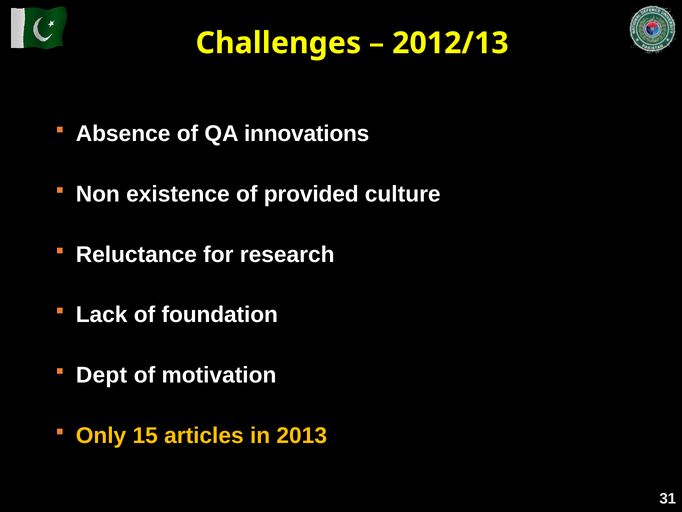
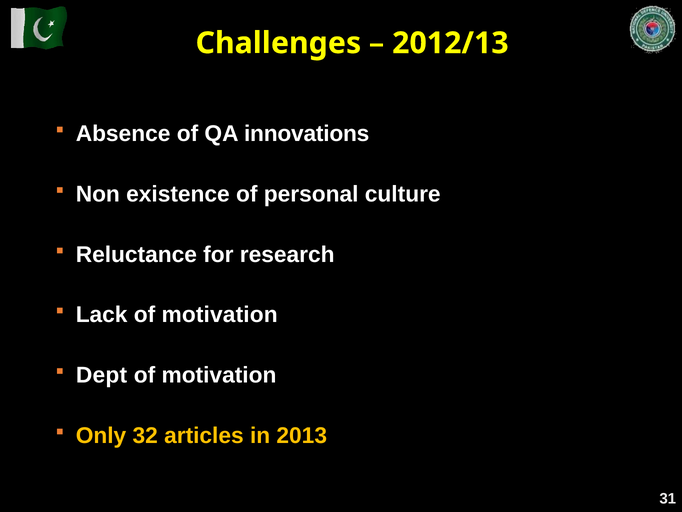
provided: provided -> personal
Lack of foundation: foundation -> motivation
15: 15 -> 32
